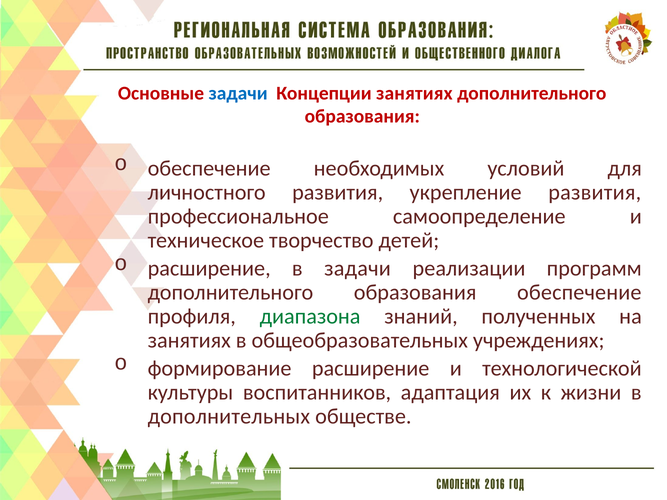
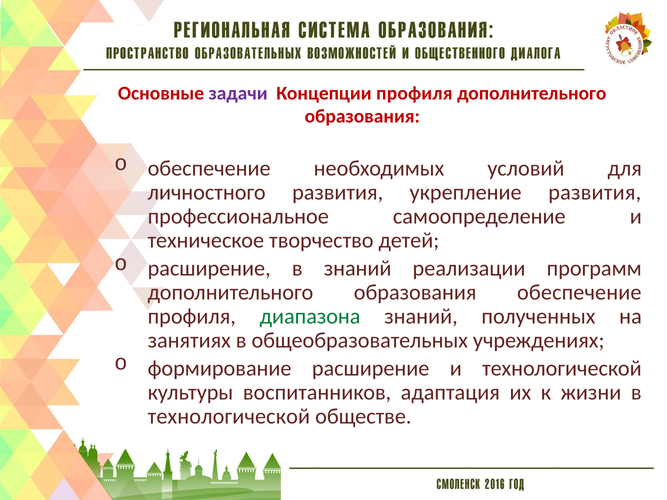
задачи at (238, 93) colour: blue -> purple
Концепции занятиях: занятиях -> профиля
в задачи: задачи -> знаний
дополнительных at (229, 417): дополнительных -> технологической
